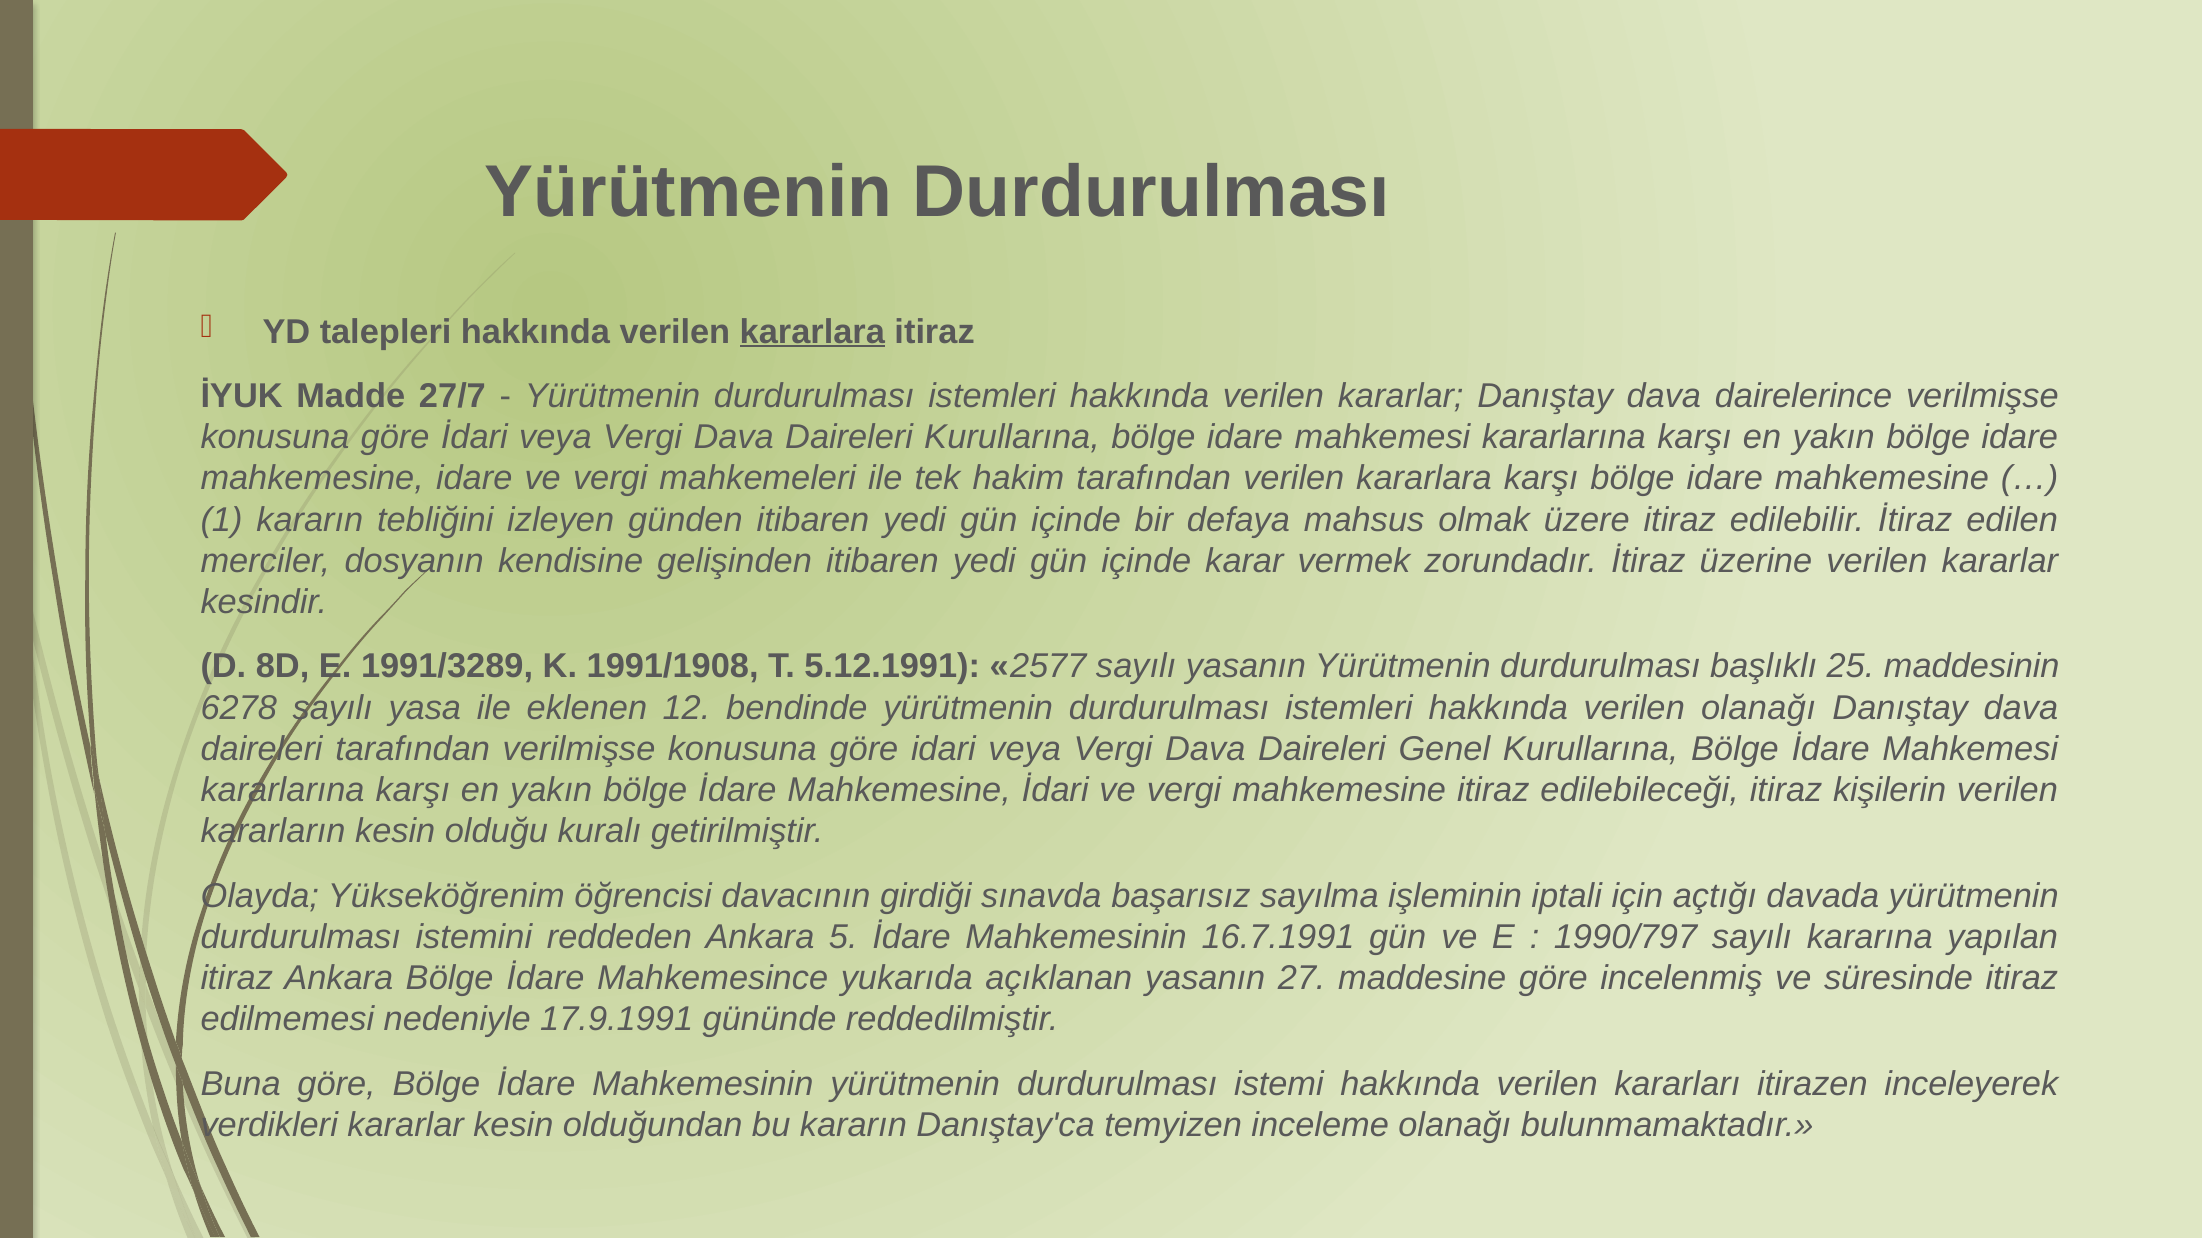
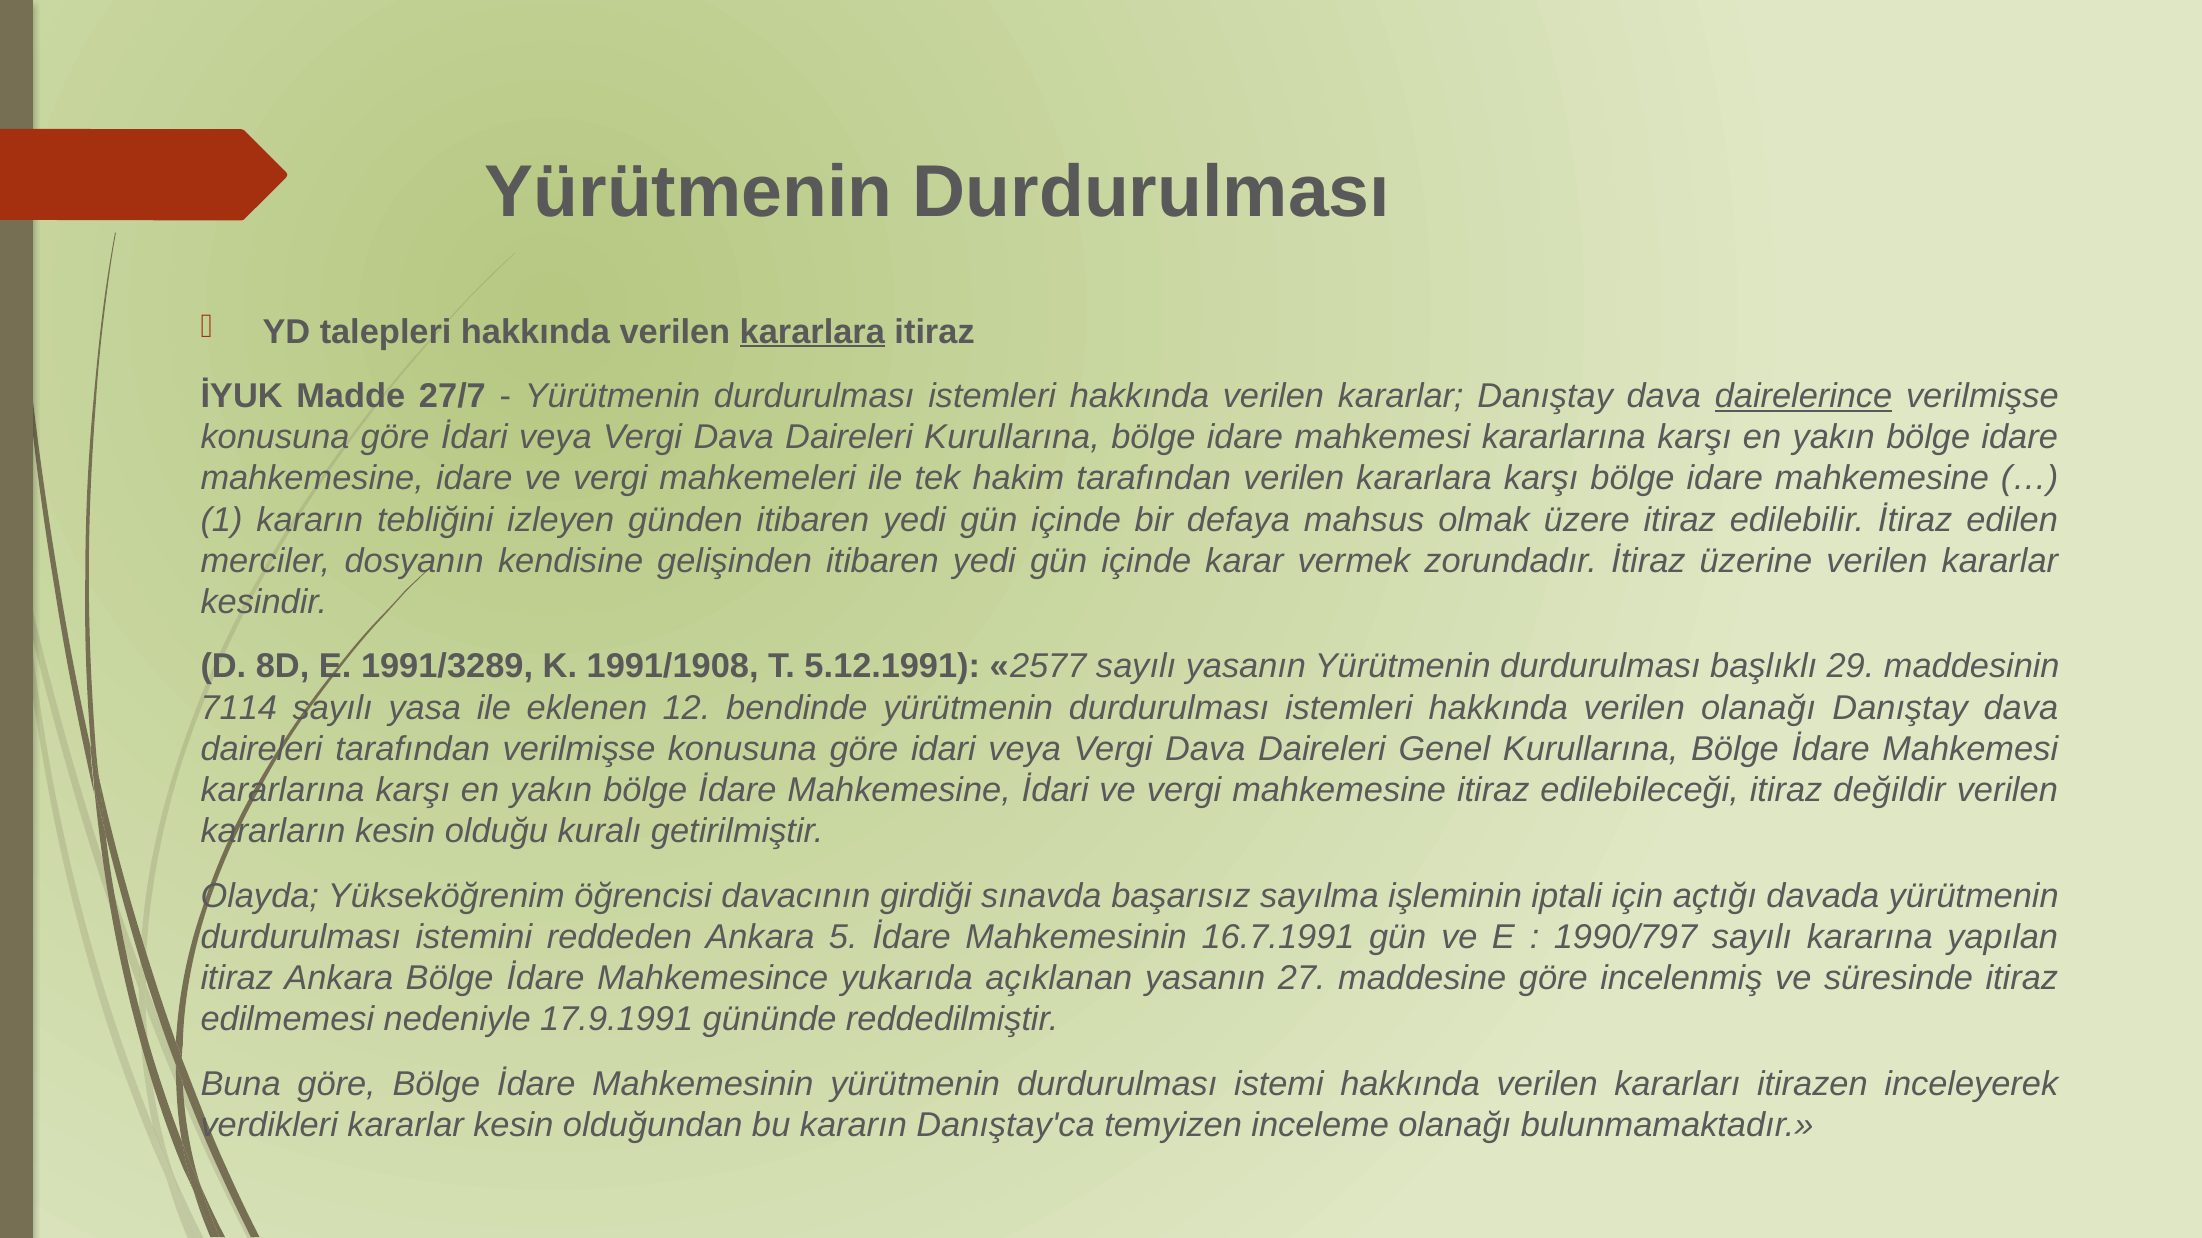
dairelerince underline: none -> present
25: 25 -> 29
6278: 6278 -> 7114
kişilerin: kişilerin -> değildir
